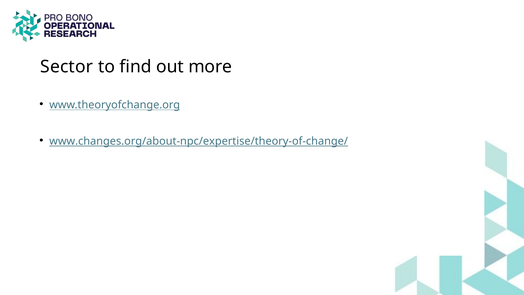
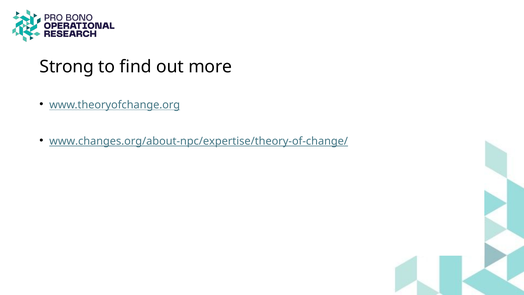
Sector: Sector -> Strong
